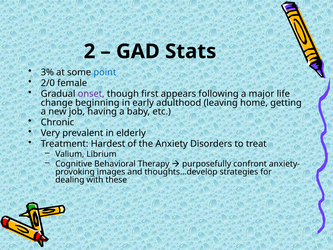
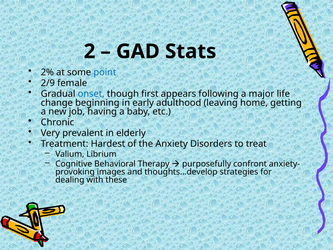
3%: 3% -> 2%
2/0: 2/0 -> 2/9
onset colour: purple -> blue
